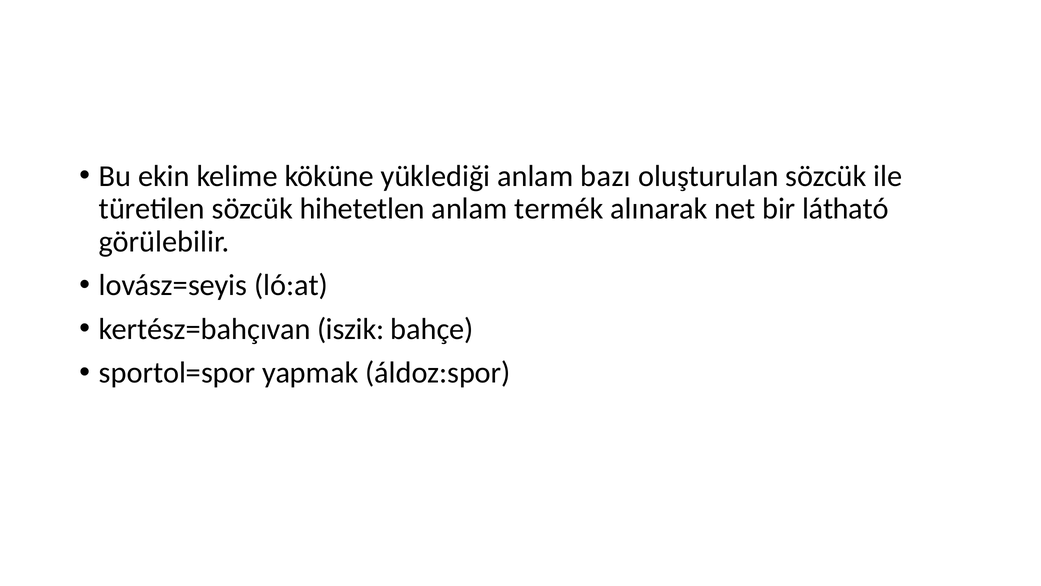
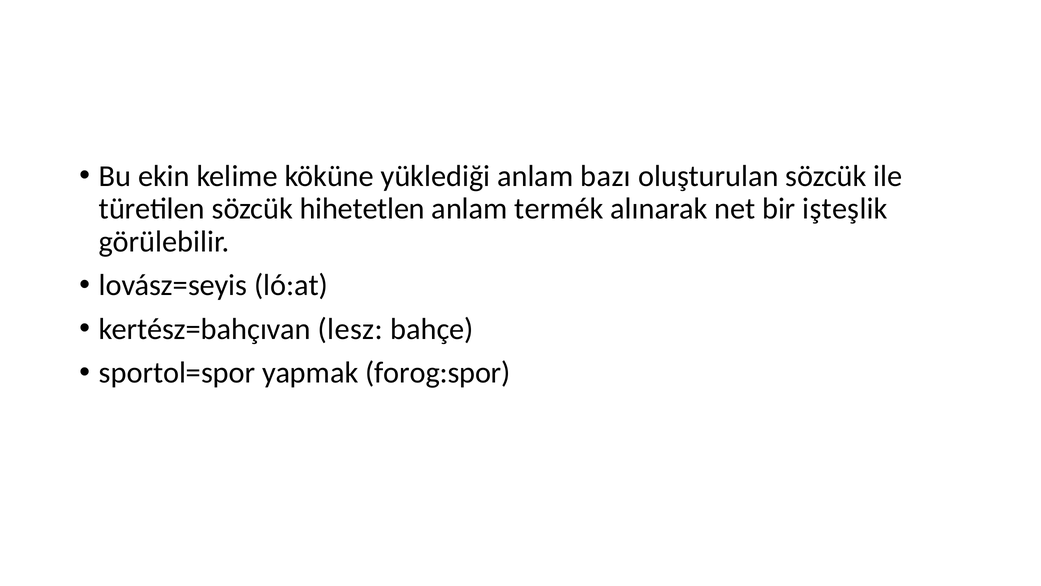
látható: látható -> işteşlik
iszik: iszik -> lesz
áldoz:spor: áldoz:spor -> forog:spor
